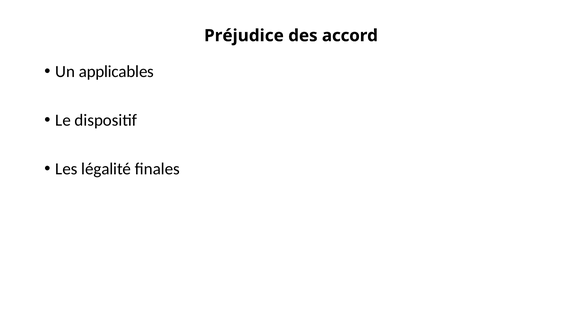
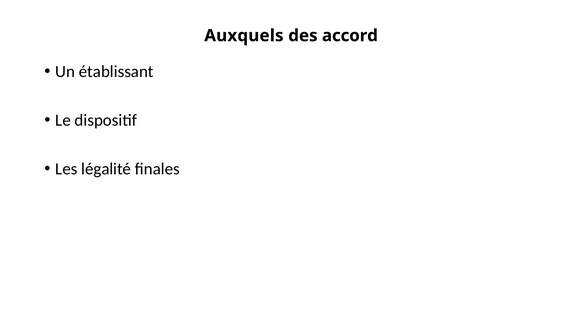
Préjudice: Préjudice -> Auxquels
applicables: applicables -> établissant
